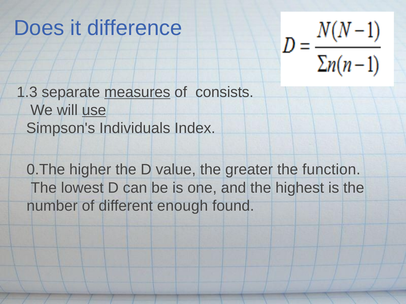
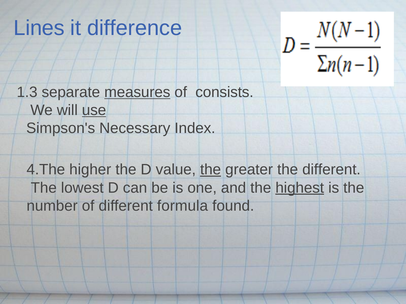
Does: Does -> Lines
Individuals: Individuals -> Necessary
0.The: 0.The -> 4.The
the at (211, 170) underline: none -> present
the function: function -> different
highest underline: none -> present
enough: enough -> formula
